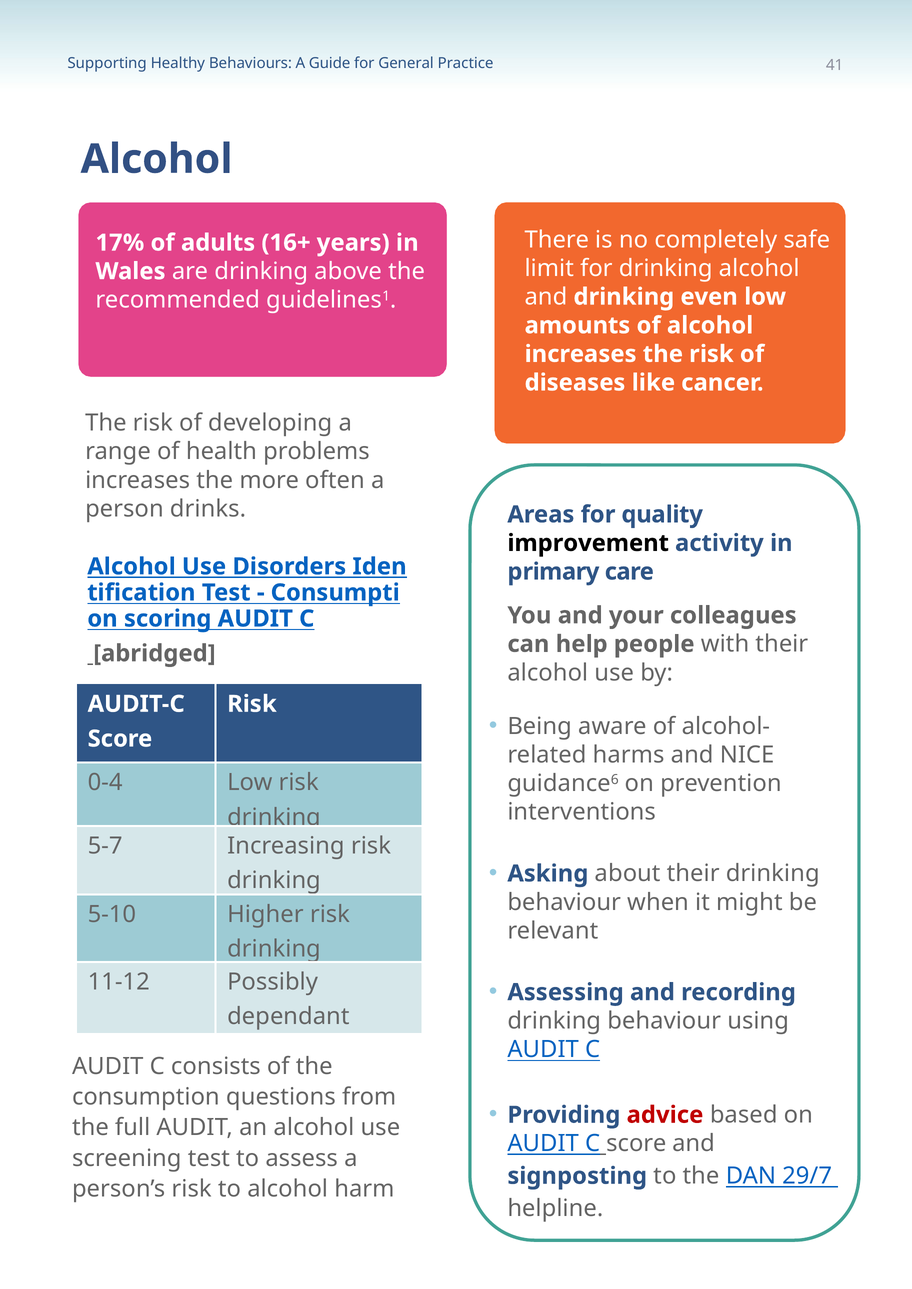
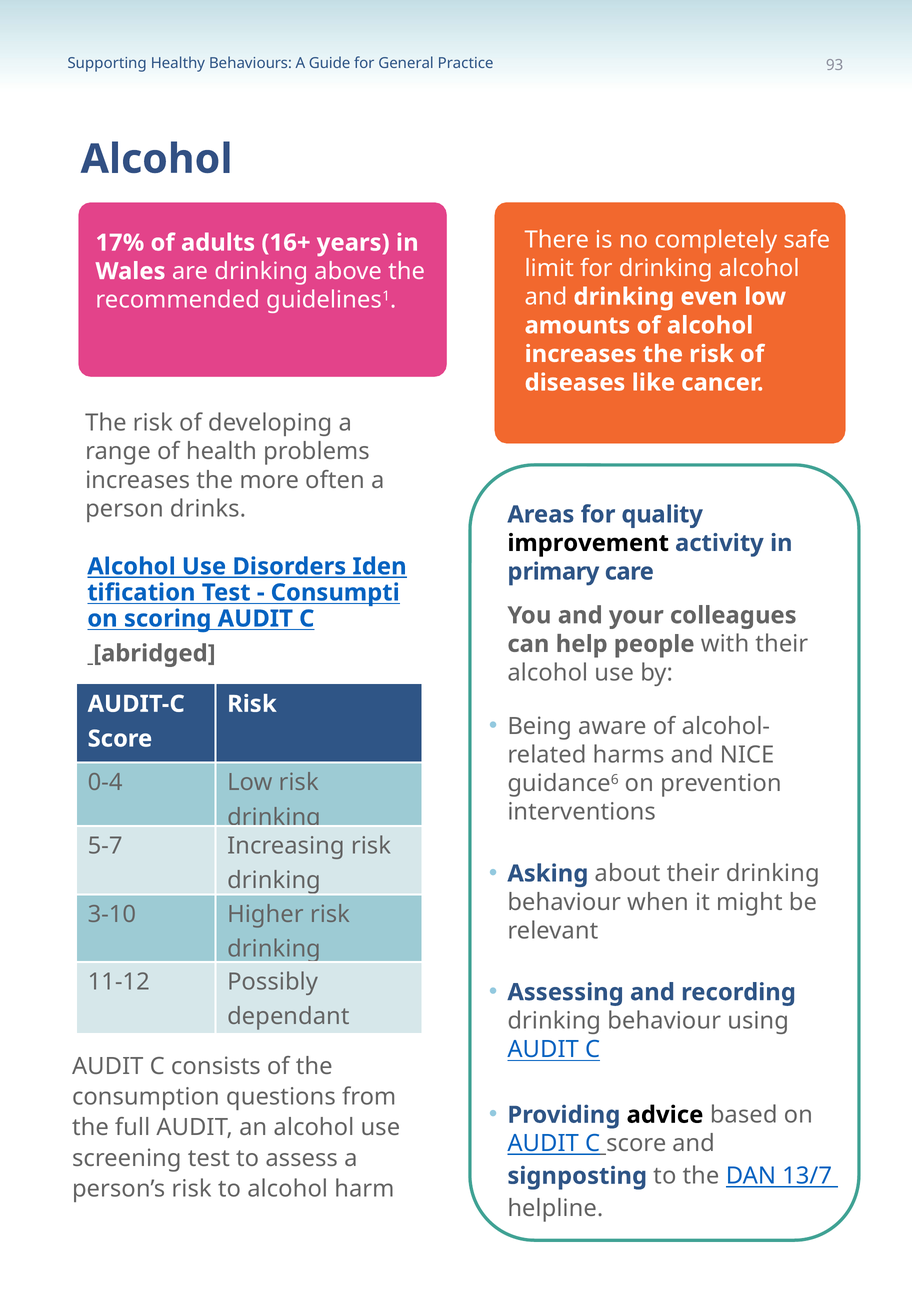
41: 41 -> 93
5-10: 5-10 -> 3-10
advice colour: red -> black
29/7: 29/7 -> 13/7
